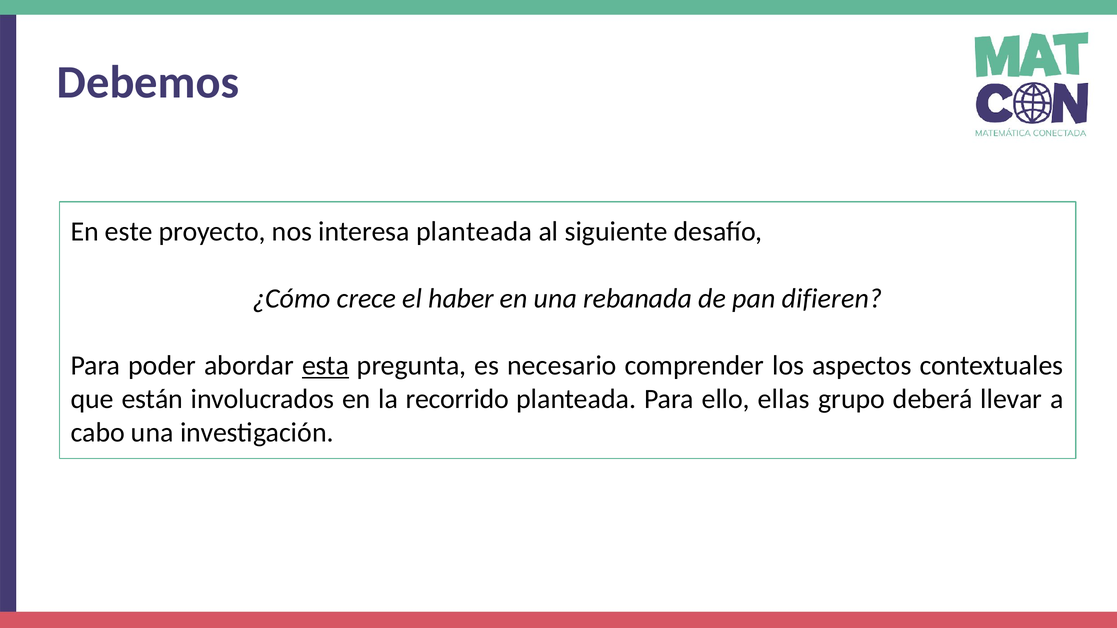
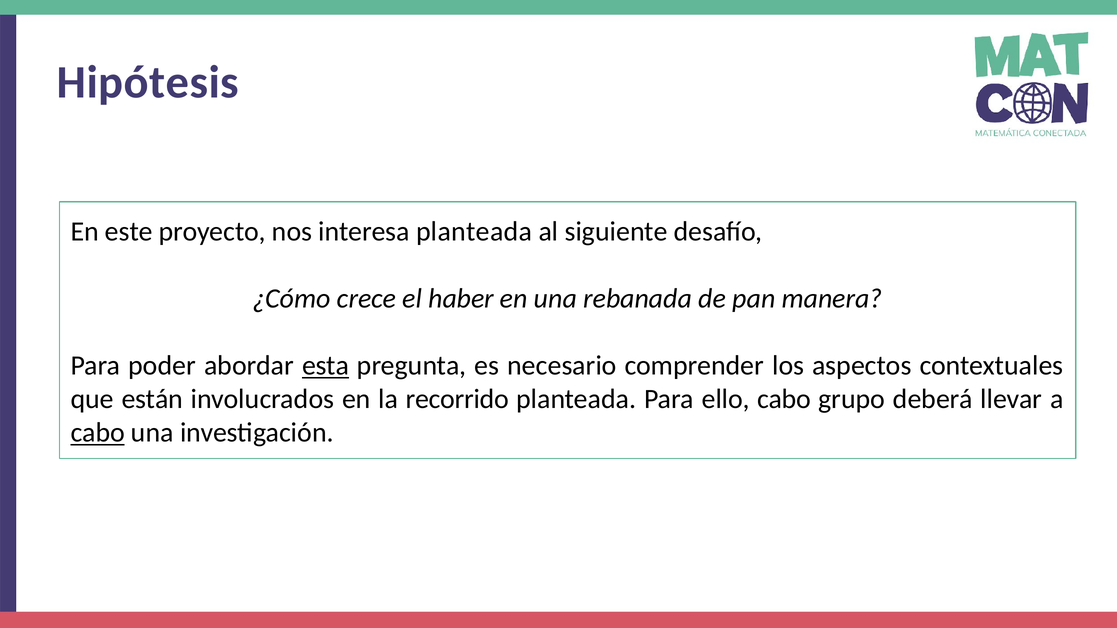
Debemos: Debemos -> Hipótesis
difieren: difieren -> manera
ello ellas: ellas -> cabo
cabo at (98, 433) underline: none -> present
